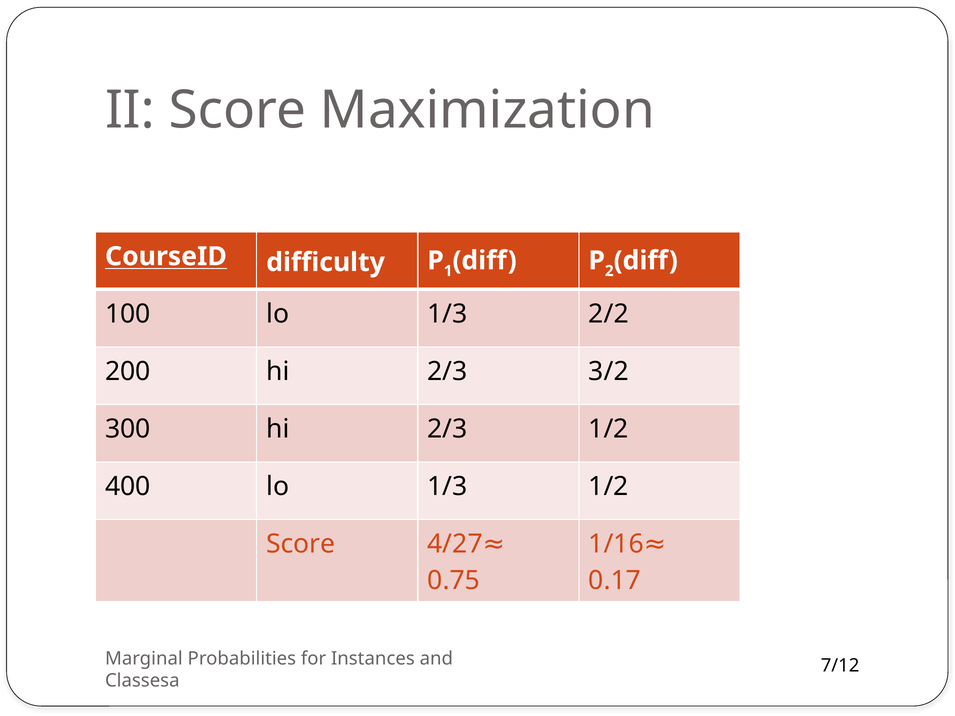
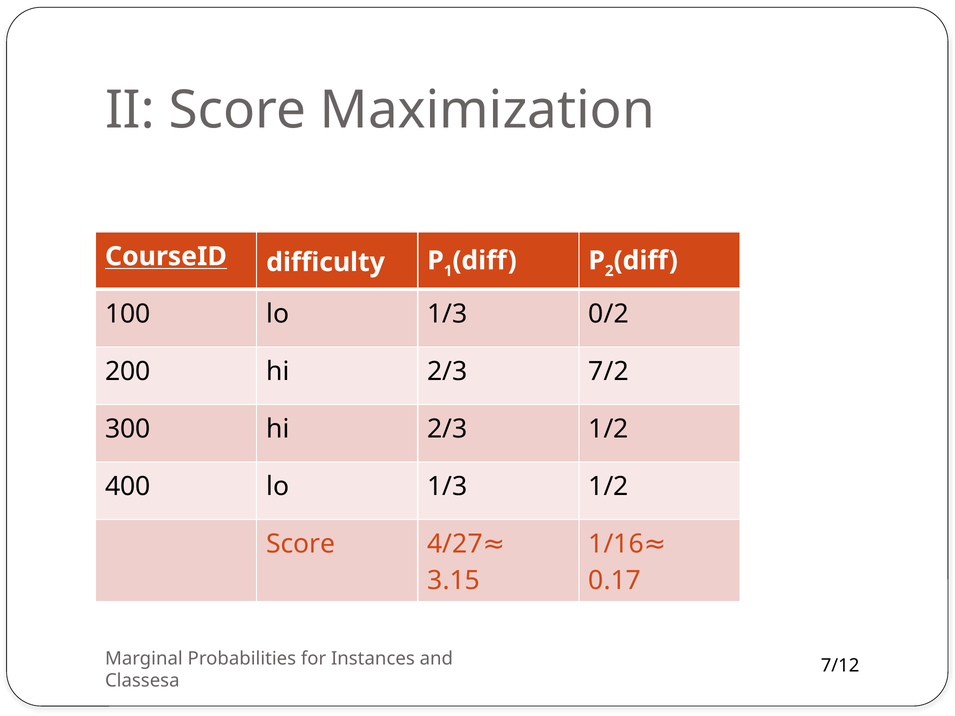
2/2: 2/2 -> 0/2
3/2: 3/2 -> 7/2
0.75: 0.75 -> 3.15
